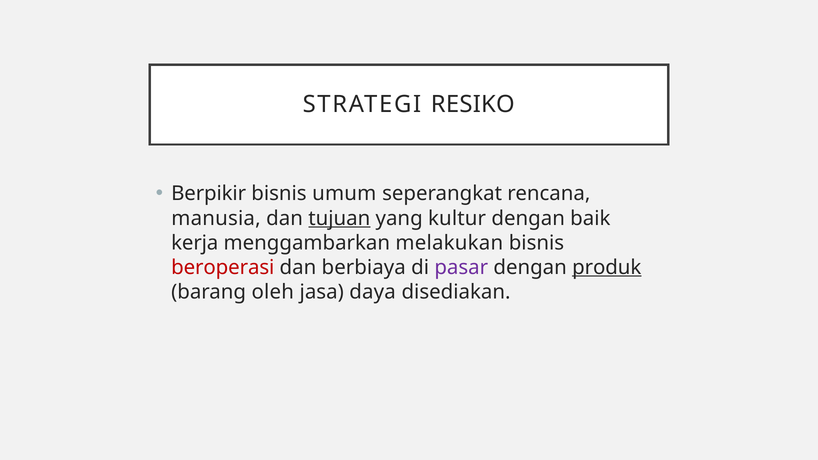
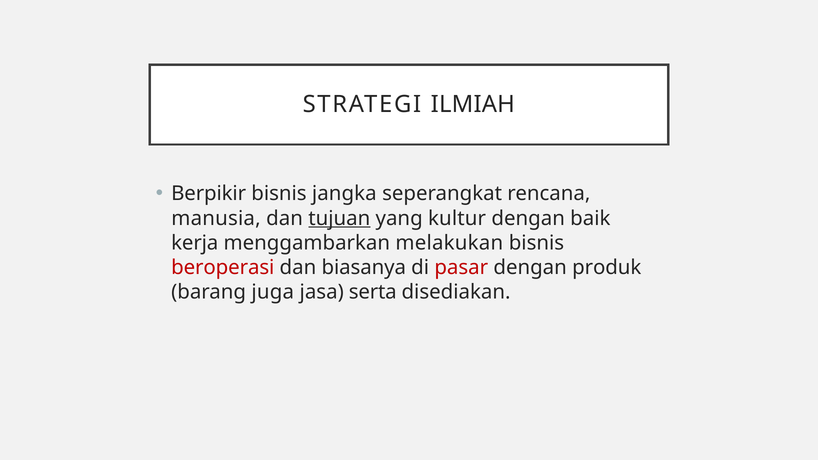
RESIKO: RESIKO -> ILMIAH
umum: umum -> jangka
berbiaya: berbiaya -> biasanya
pasar colour: purple -> red
produk underline: present -> none
oleh: oleh -> juga
daya: daya -> serta
